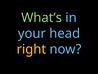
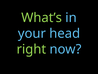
right colour: yellow -> light green
